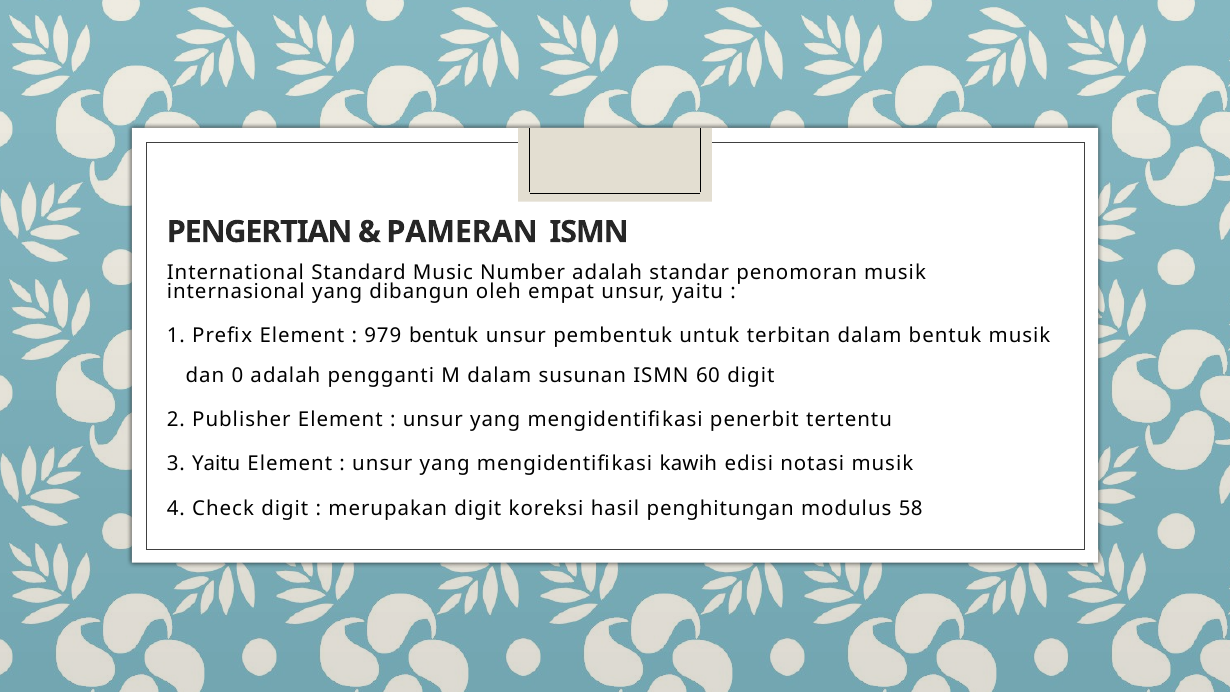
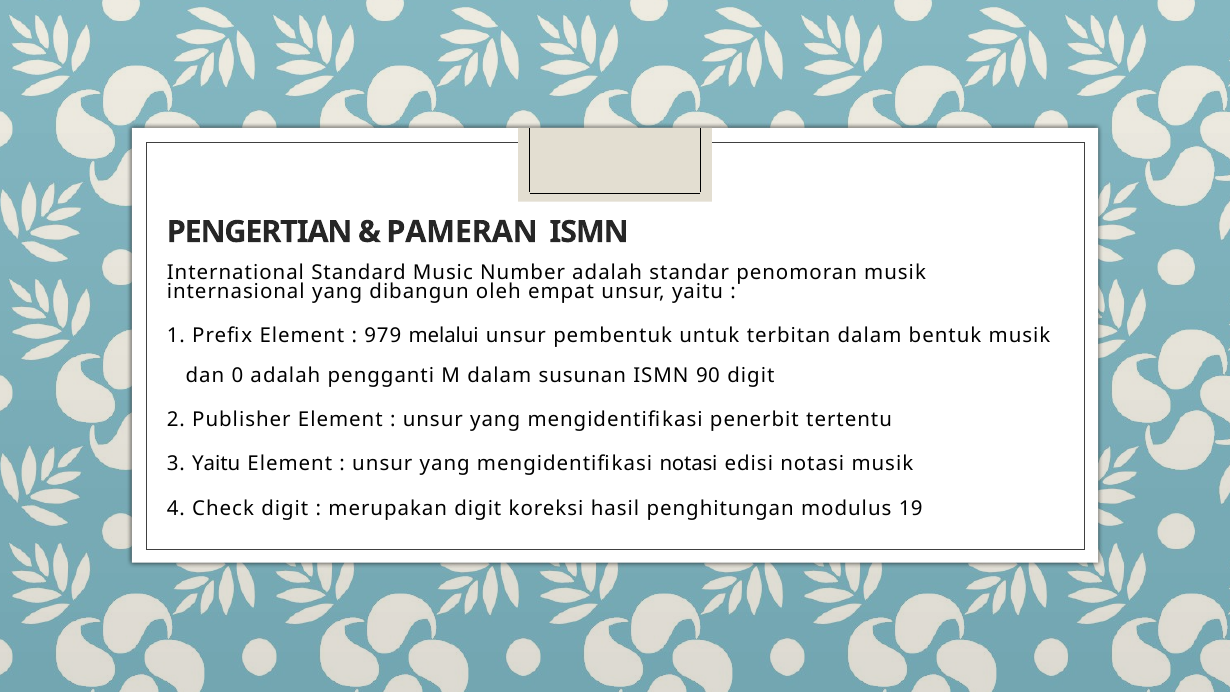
979 bentuk: bentuk -> melalui
60: 60 -> 90
mengidentifikasi kawih: kawih -> notasi
58: 58 -> 19
